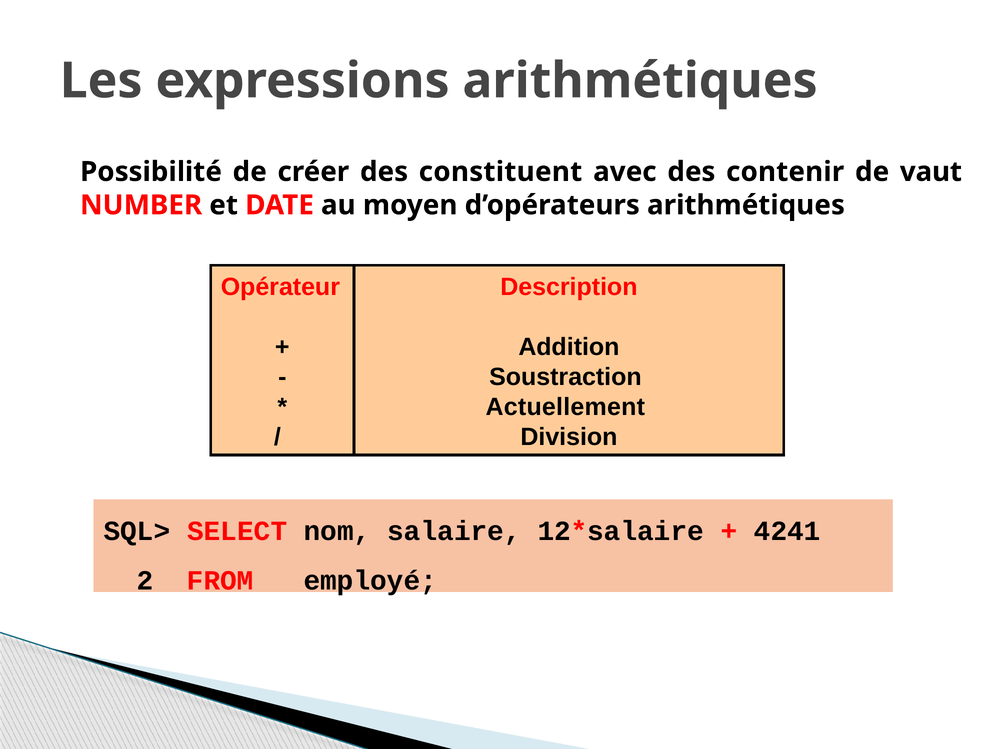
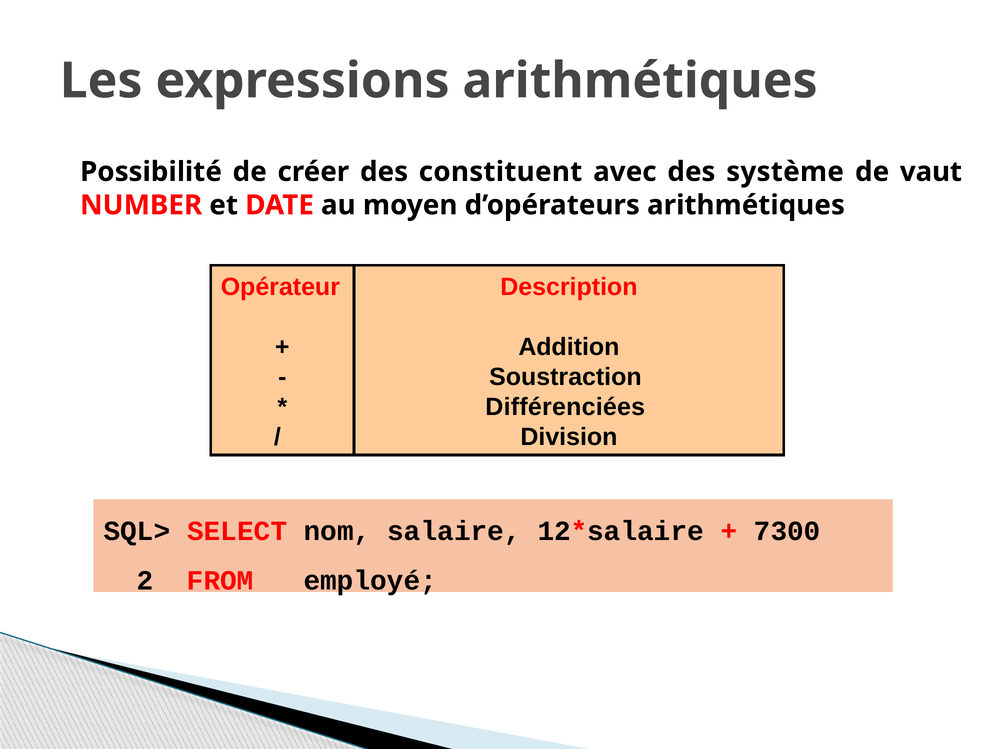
contenir: contenir -> système
Actuellement: Actuellement -> Différenciées
4241: 4241 -> 7300
